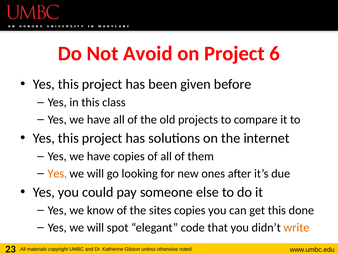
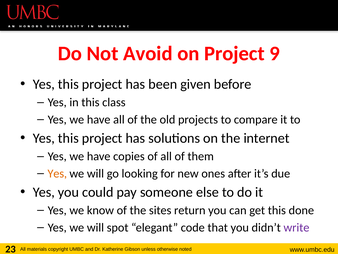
6: 6 -> 9
sites copies: copies -> return
write colour: orange -> purple
